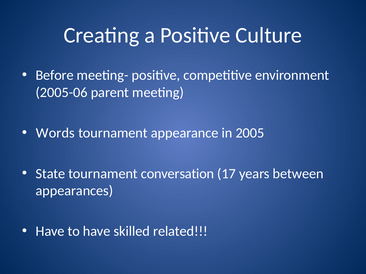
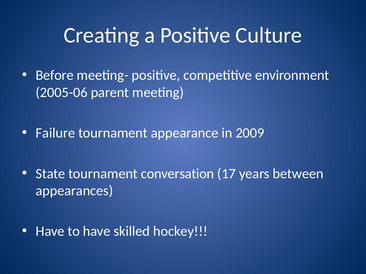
Words: Words -> Failure
2005: 2005 -> 2009
related: related -> hockey
